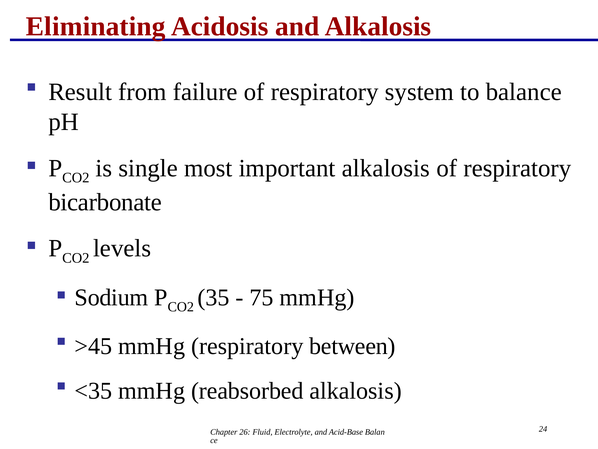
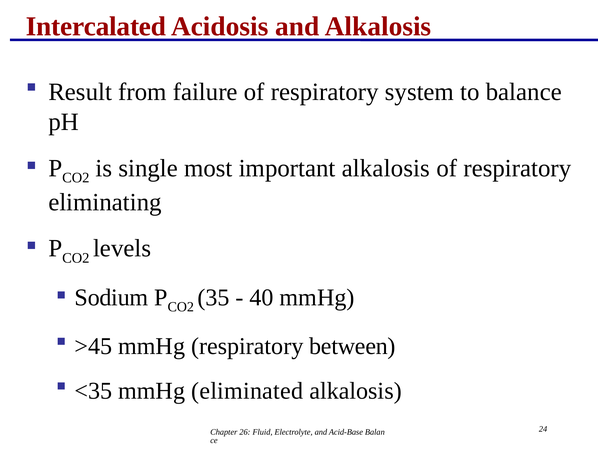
Eliminating: Eliminating -> Intercalated
bicarbonate: bicarbonate -> eliminating
75: 75 -> 40
reabsorbed: reabsorbed -> eliminated
